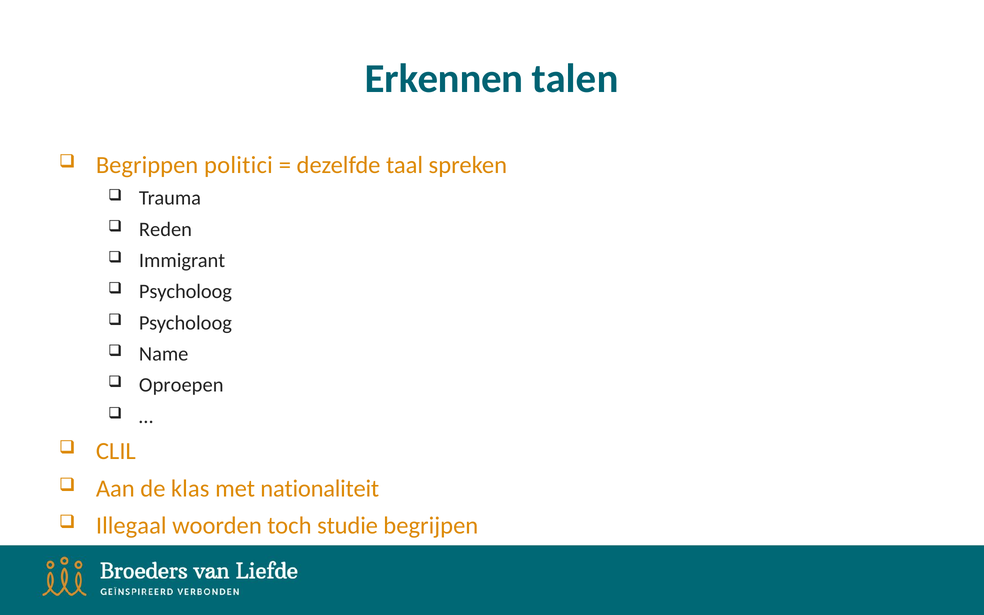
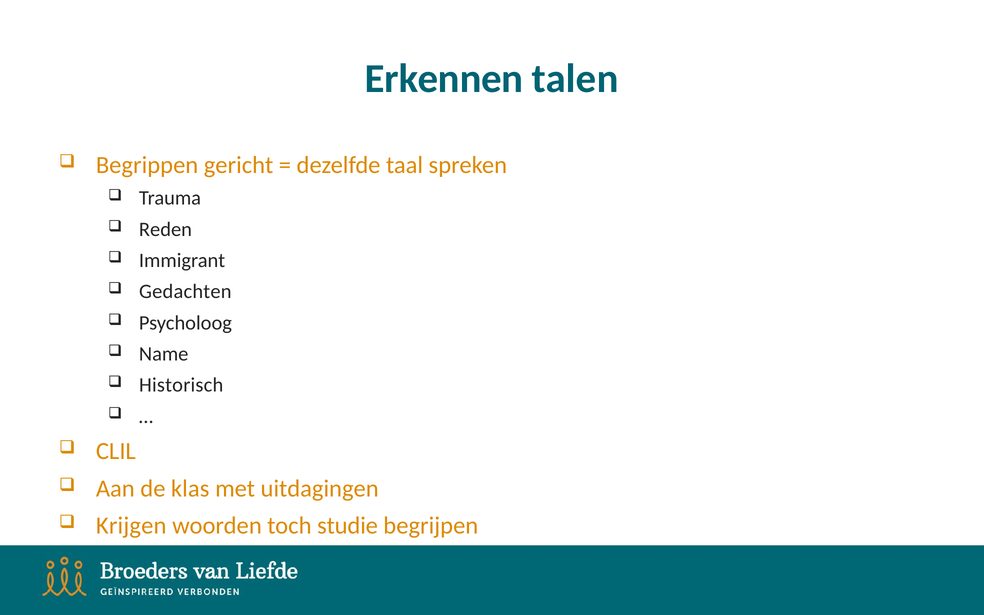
politici: politici -> gericht
Psycholoog at (185, 292): Psycholoog -> Gedachten
Oproepen: Oproepen -> Historisch
nationaliteit: nationaliteit -> uitdagingen
Illegaal: Illegaal -> Krijgen
